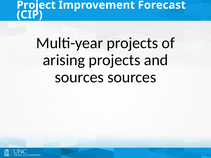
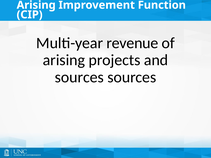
Project at (36, 5): Project -> Arising
Forecast: Forecast -> Function
Multi-year projects: projects -> revenue
